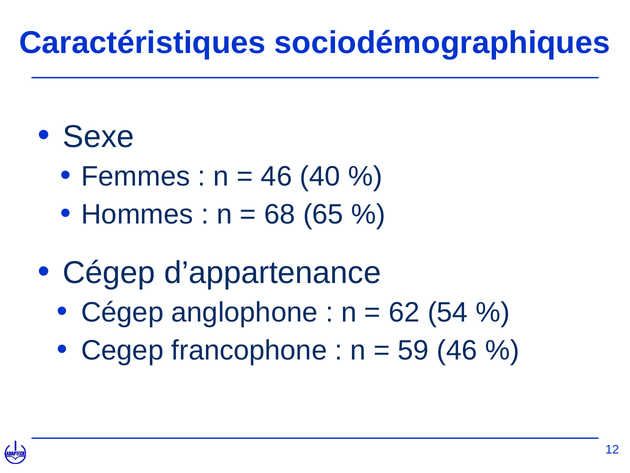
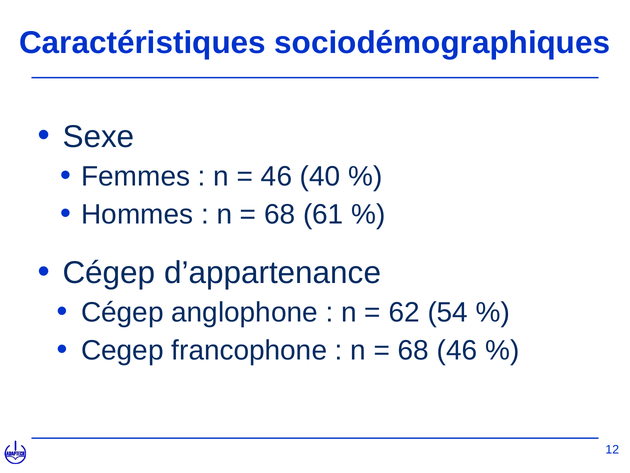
65: 65 -> 61
59 at (413, 350): 59 -> 68
